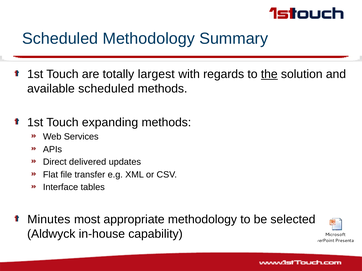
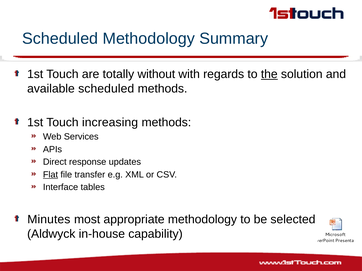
largest: largest -> without
expanding: expanding -> increasing
delivered: delivered -> response
Flat underline: none -> present
